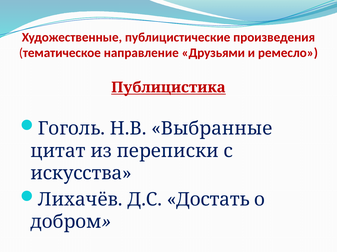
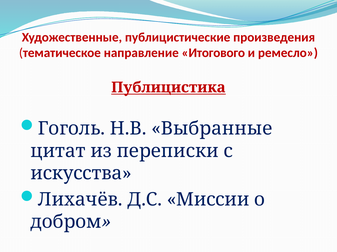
Друзьями: Друзьями -> Итогового
Достать: Достать -> Миссии
